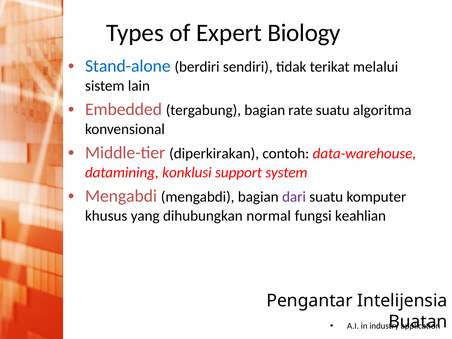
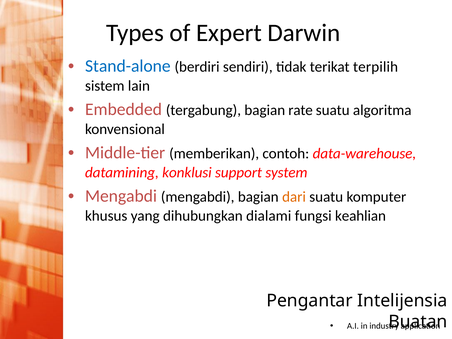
Biology: Biology -> Darwin
melalui: melalui -> terpilih
diperkirakan: diperkirakan -> memberikan
dari colour: purple -> orange
normal: normal -> dialami
